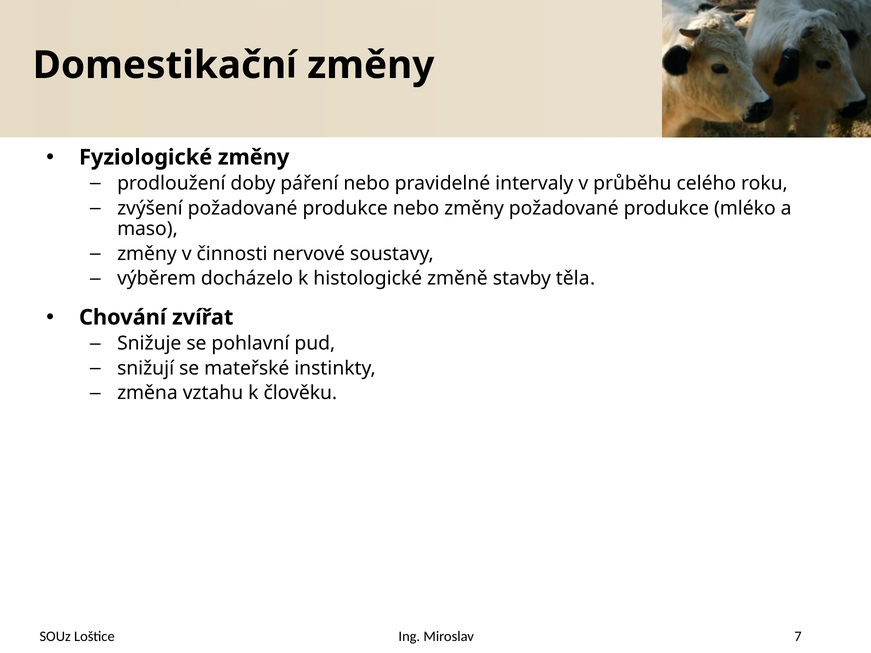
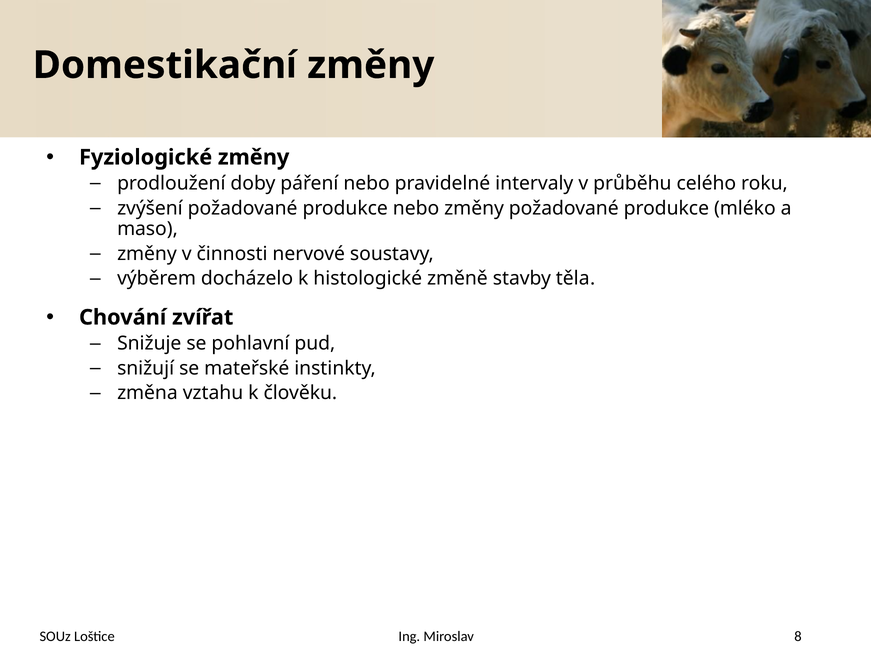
7: 7 -> 8
